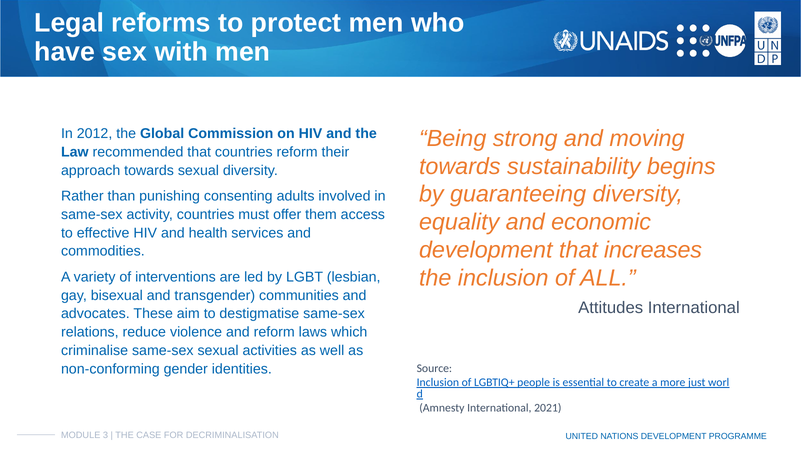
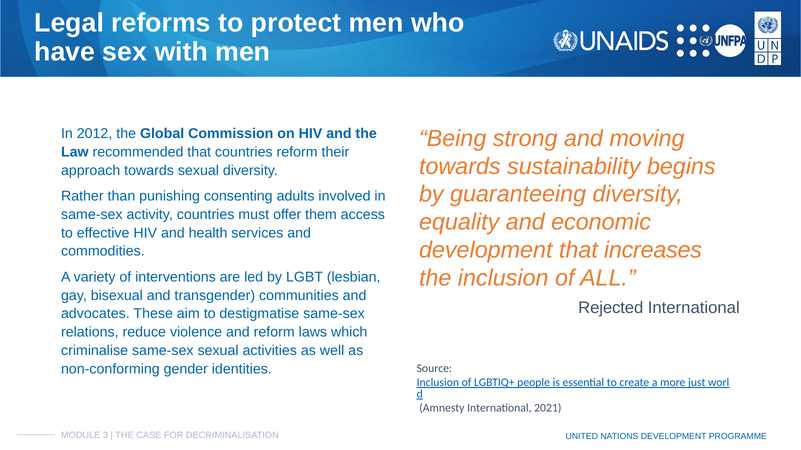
Attitudes: Attitudes -> Rejected
